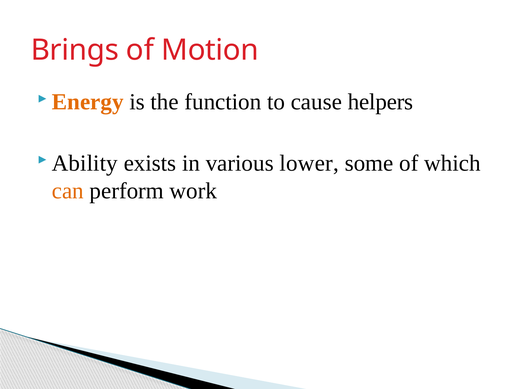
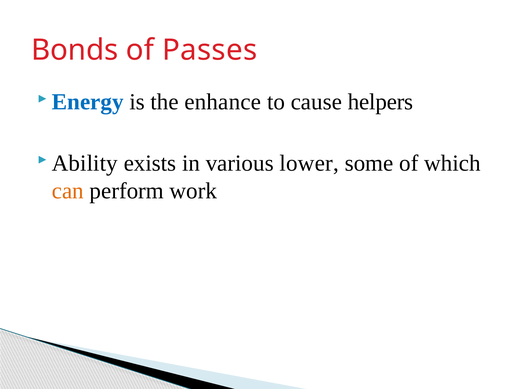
Brings: Brings -> Bonds
Motion: Motion -> Passes
Energy colour: orange -> blue
function: function -> enhance
